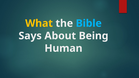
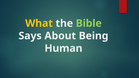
Bible colour: light blue -> light green
